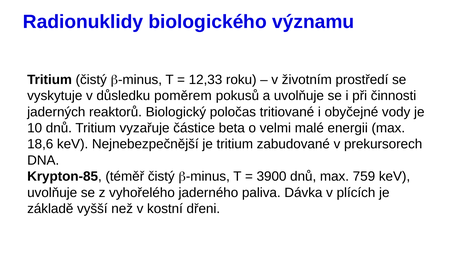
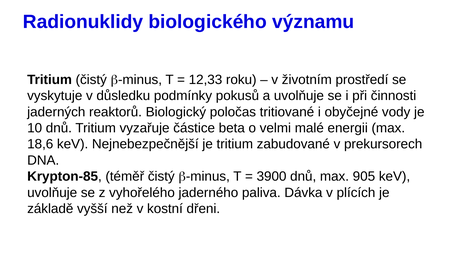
poměrem: poměrem -> podmínky
759: 759 -> 905
